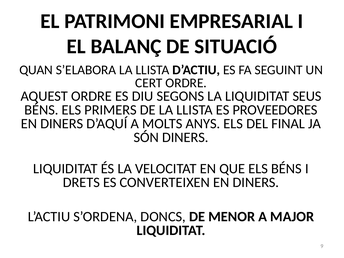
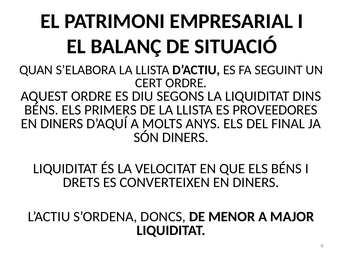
SEUS: SEUS -> DINS
